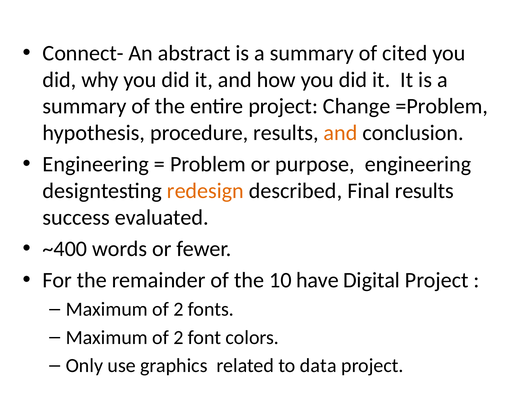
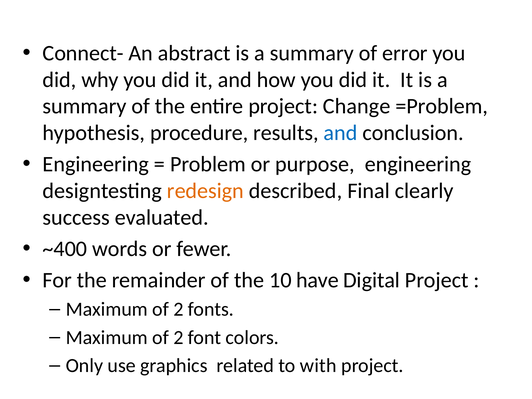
cited: cited -> error
and at (341, 133) colour: orange -> blue
Final results: results -> clearly
data: data -> with
